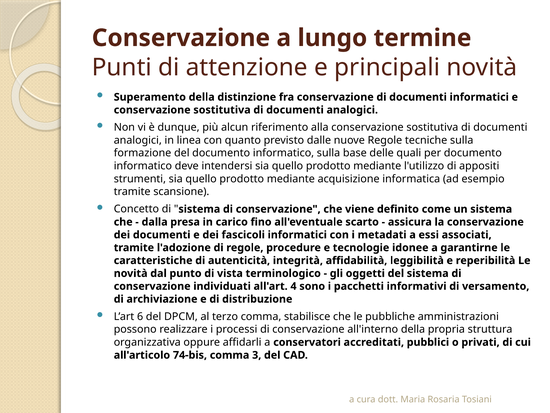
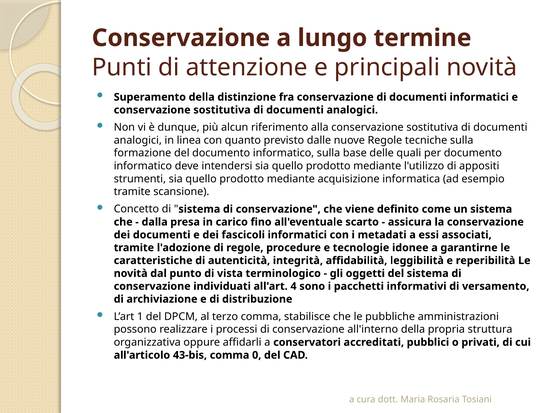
6: 6 -> 1
74-bis: 74-bis -> 43-bis
3: 3 -> 0
